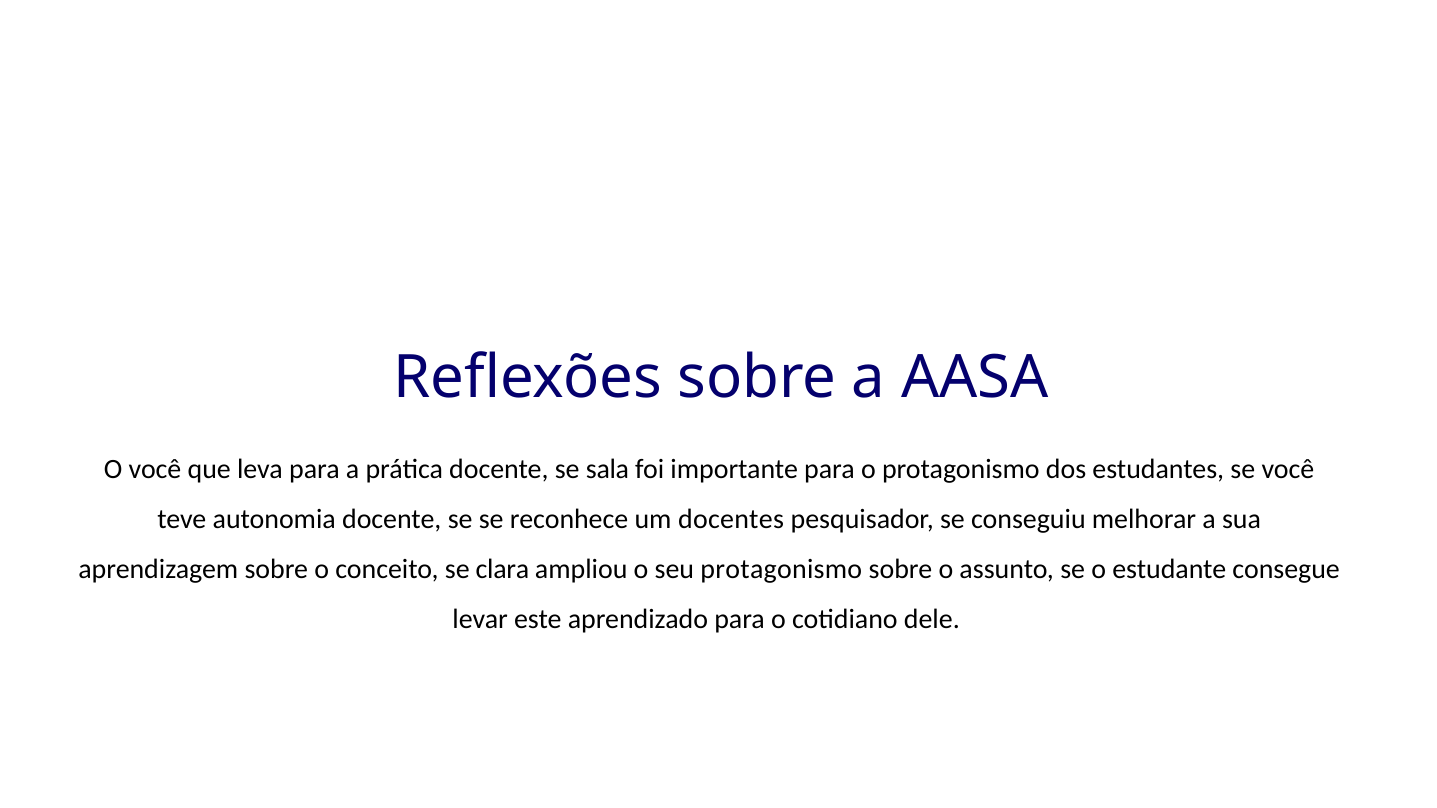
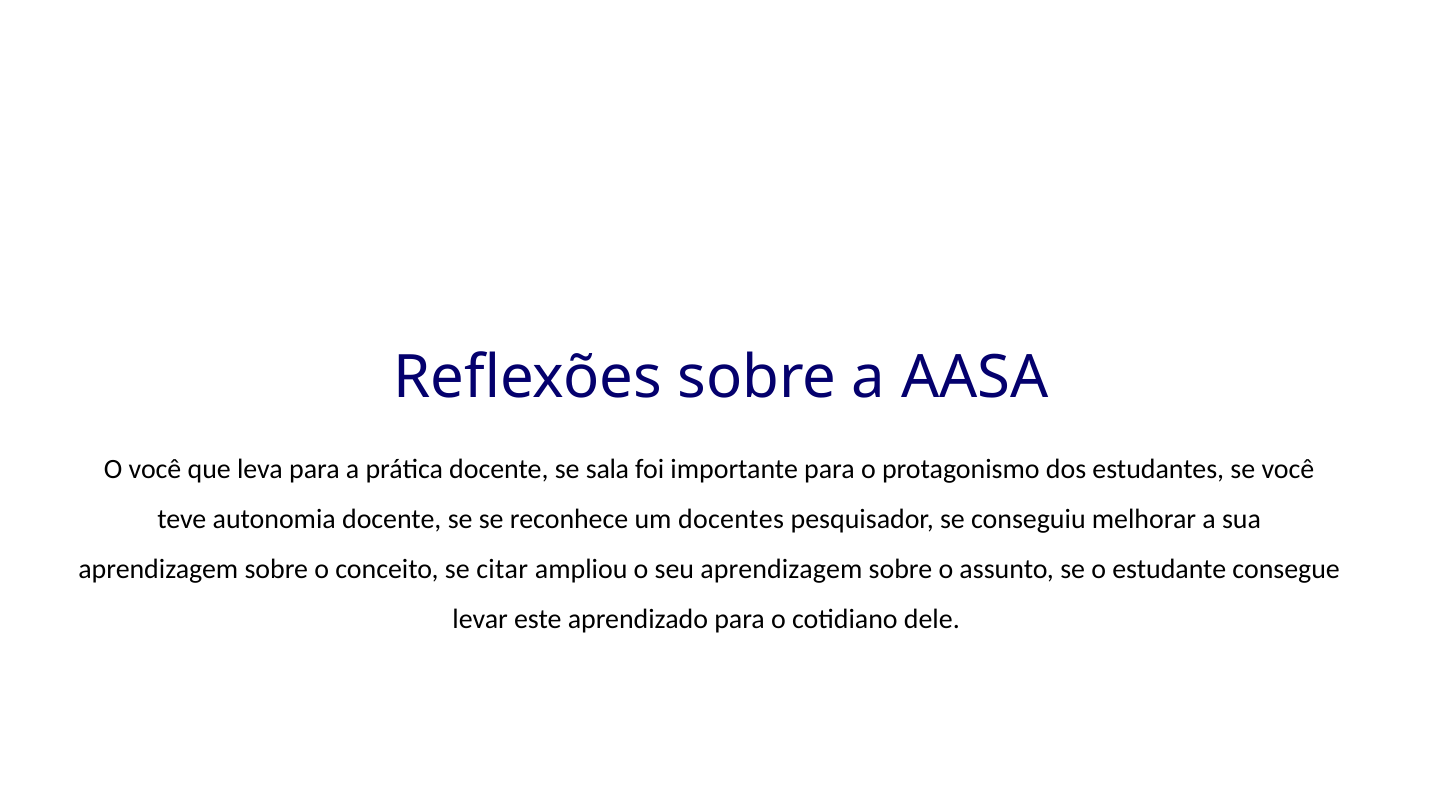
clara: clara -> citar
seu protagonismo: protagonismo -> aprendizagem
